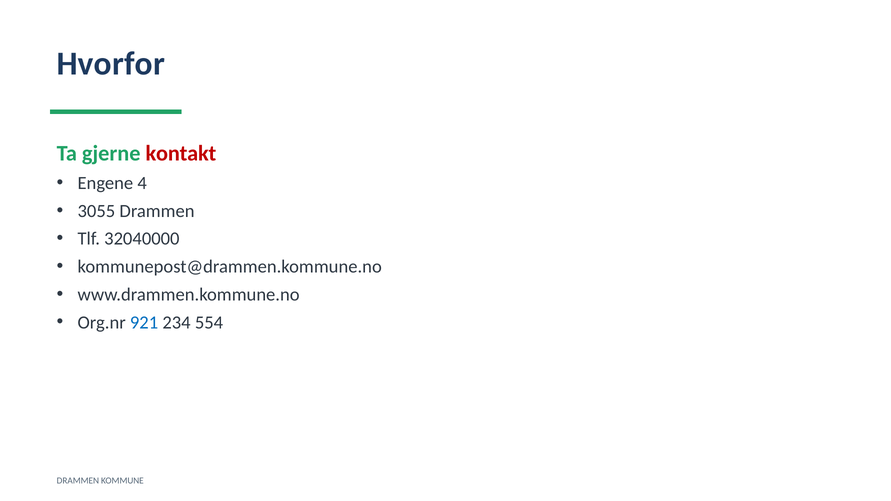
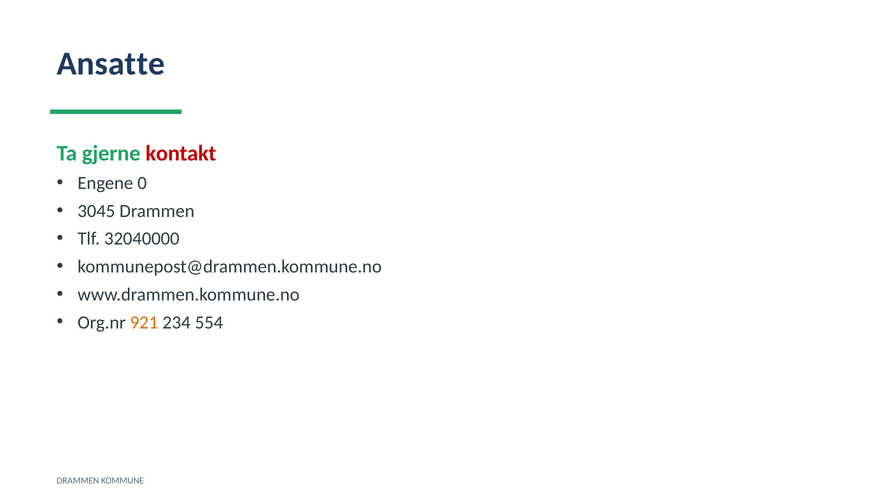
Hvorfor: Hvorfor -> Ansatte
4: 4 -> 0
3055: 3055 -> 3045
921 colour: blue -> orange
